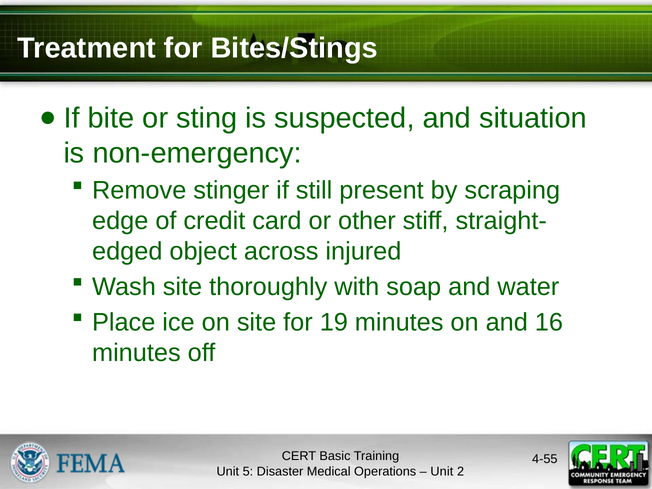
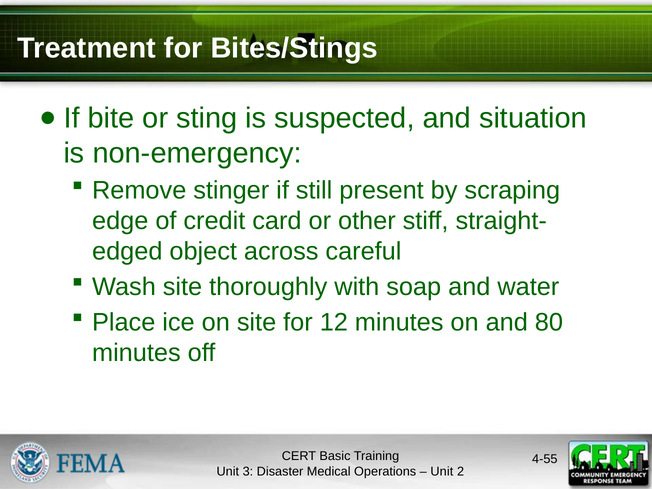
injured: injured -> careful
19: 19 -> 12
16: 16 -> 80
5: 5 -> 3
